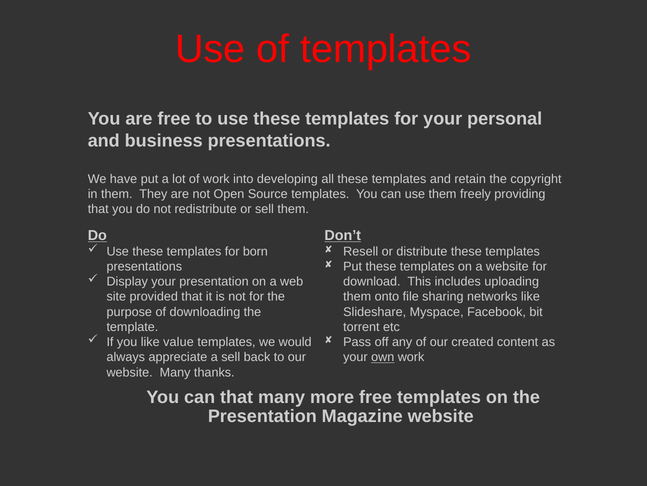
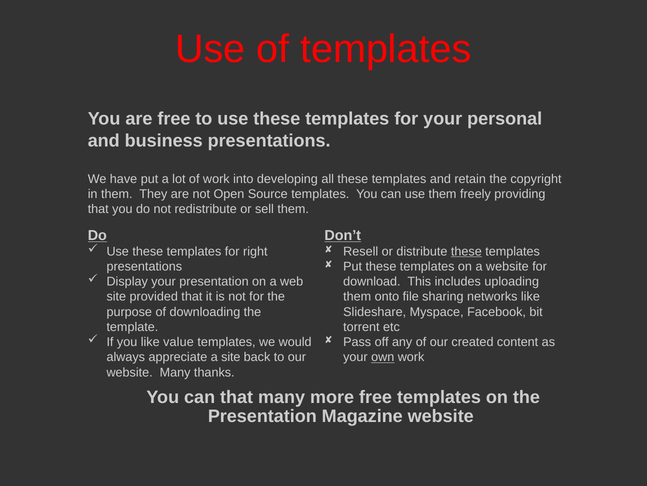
born: born -> right
these at (466, 251) underline: none -> present
a sell: sell -> site
